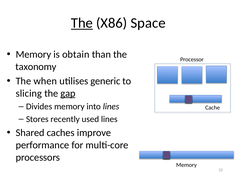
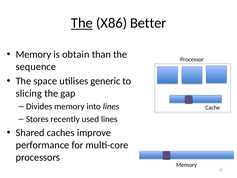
Space: Space -> Better
taxonomy: taxonomy -> sequence
when: when -> space
gap underline: present -> none
